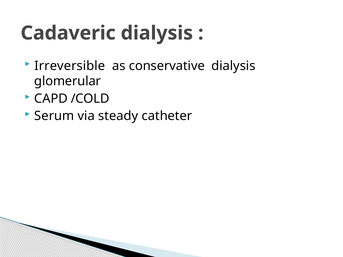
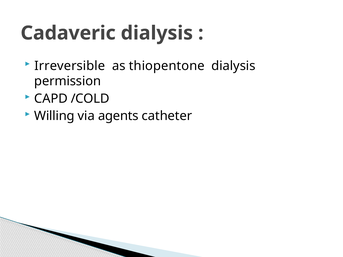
conservative: conservative -> thiopentone
glomerular: glomerular -> permission
Serum: Serum -> Willing
steady: steady -> agents
